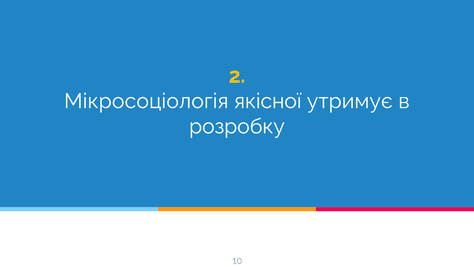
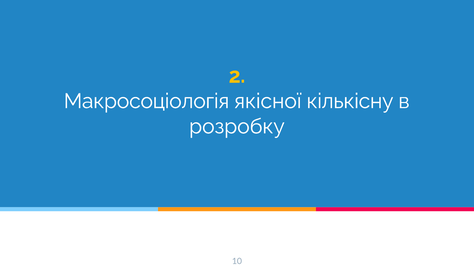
Мікросоціологія: Мікросоціологія -> Макросоціологія
утримує: утримує -> кількісну
